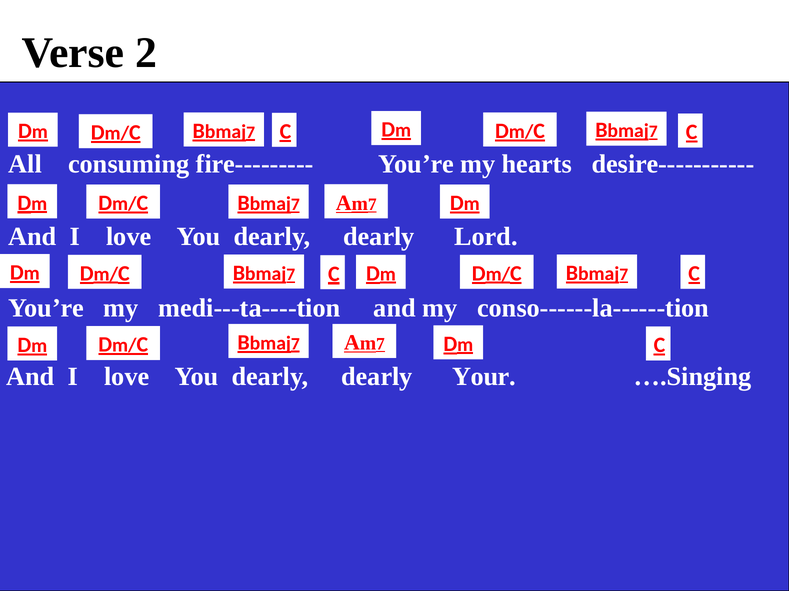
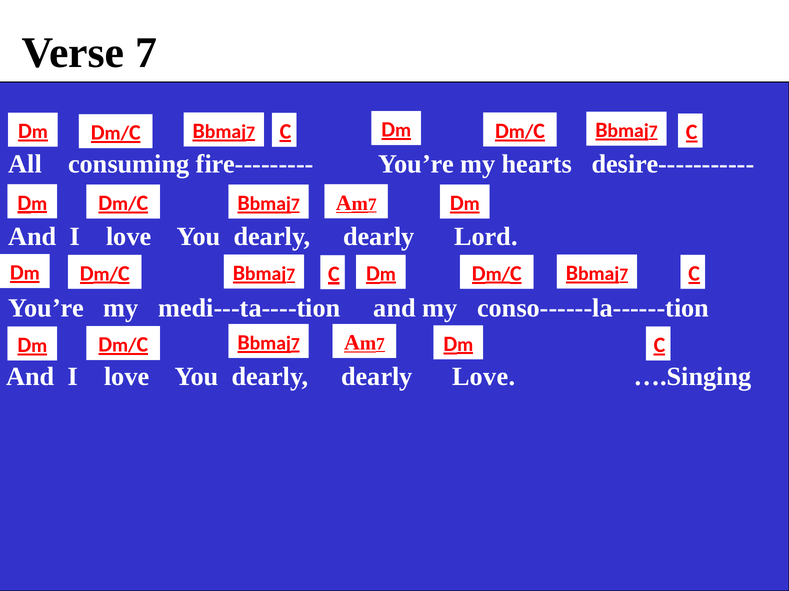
2: 2 -> 7
dearly Your: Your -> Love
